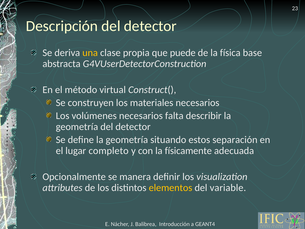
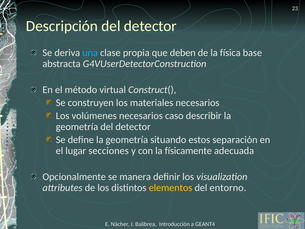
una colour: yellow -> light blue
puede: puede -> deben
falta: falta -> caso
completo: completo -> secciones
variable: variable -> entorno
